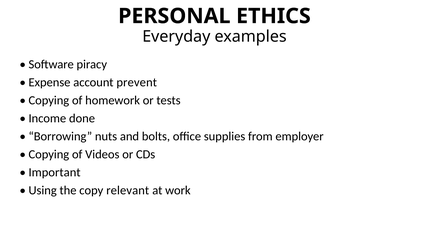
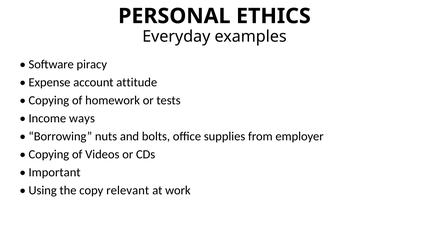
prevent: prevent -> attitude
done: done -> ways
